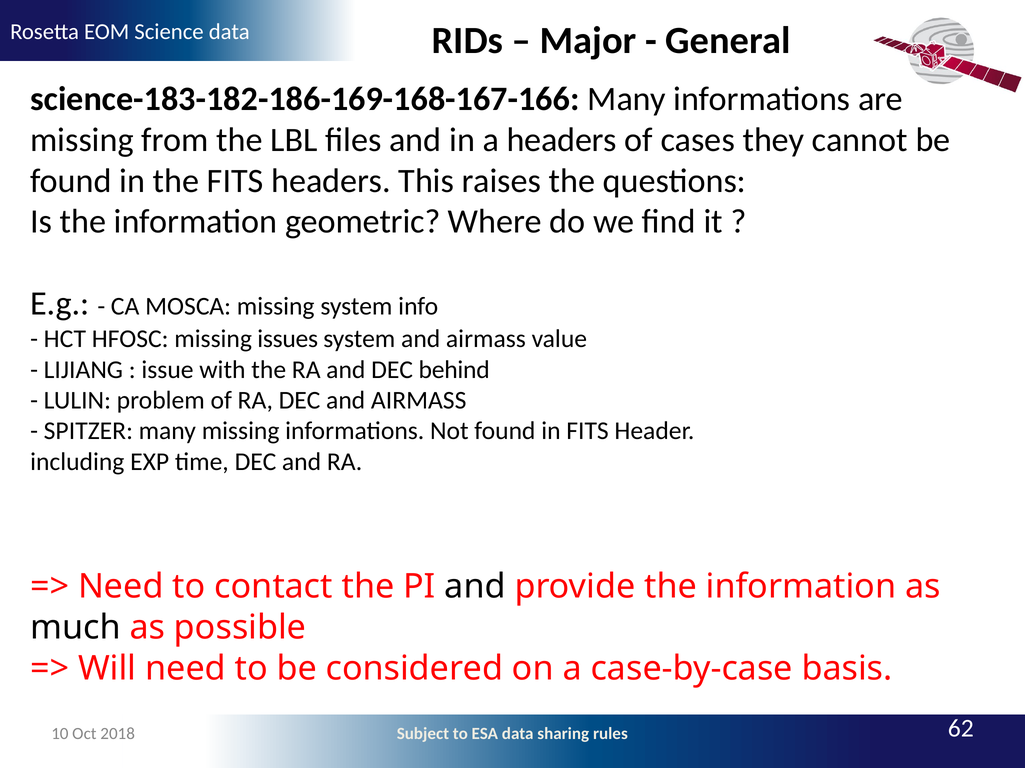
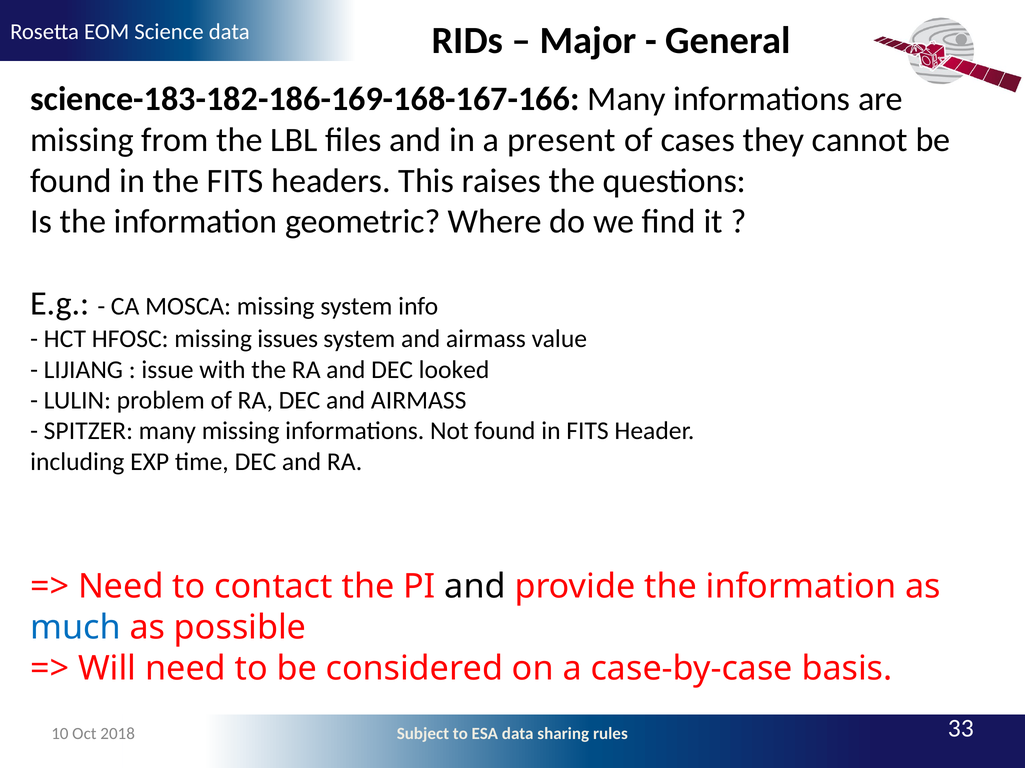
a headers: headers -> present
behind: behind -> looked
much colour: black -> blue
62: 62 -> 33
